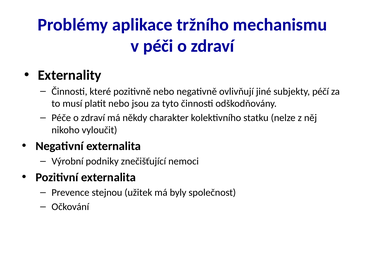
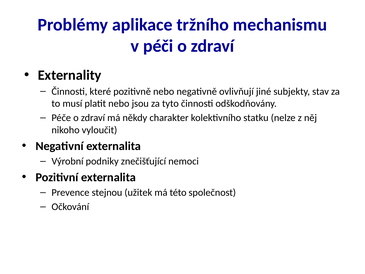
péčí: péčí -> stav
byly: byly -> této
